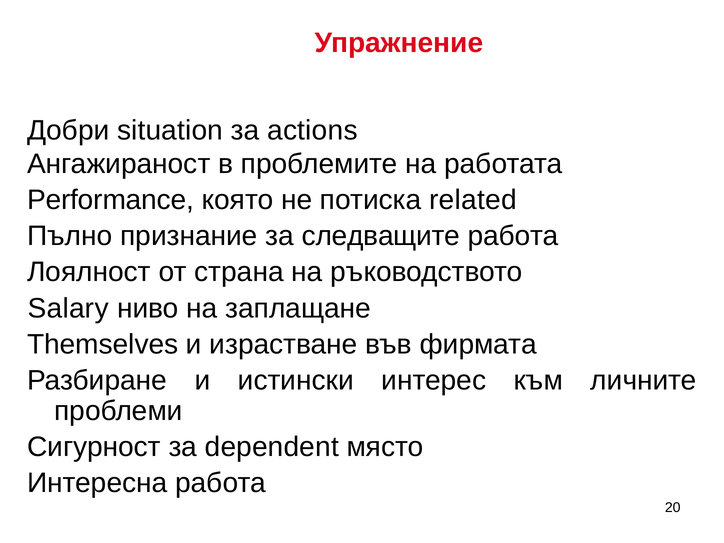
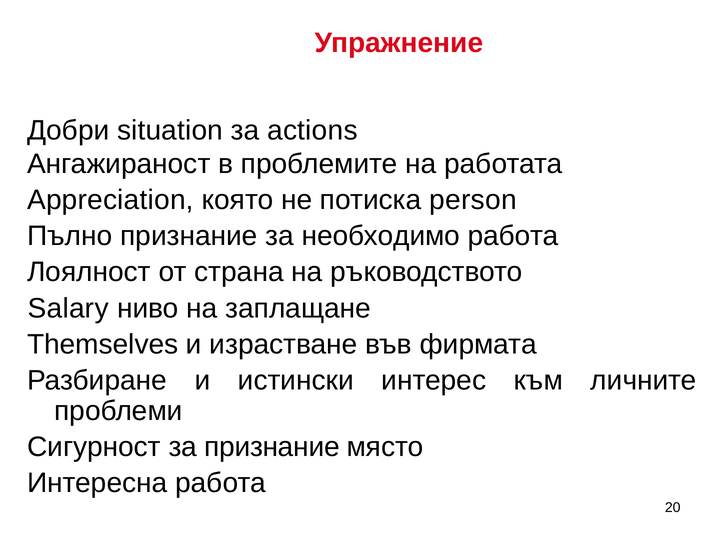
Performance: Performance -> Appreciation
related: related -> person
следващите: следващите -> необходимо
за dependent: dependent -> признание
